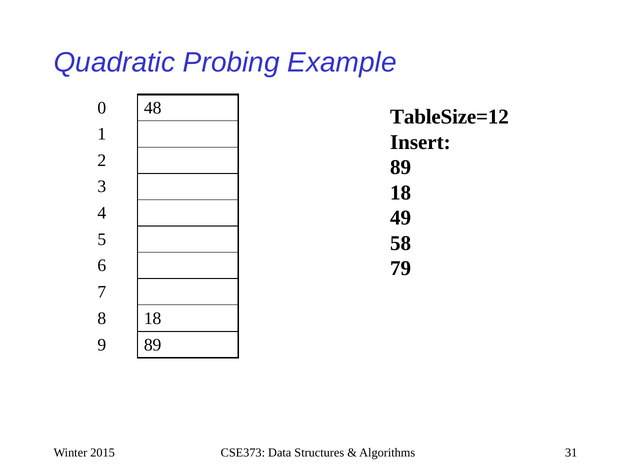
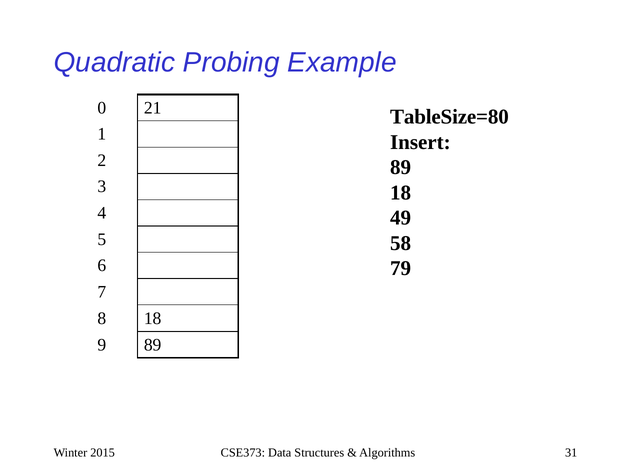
48: 48 -> 21
TableSize=12: TableSize=12 -> TableSize=80
